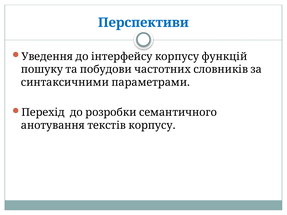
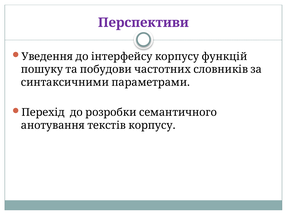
Перспективи colour: blue -> purple
